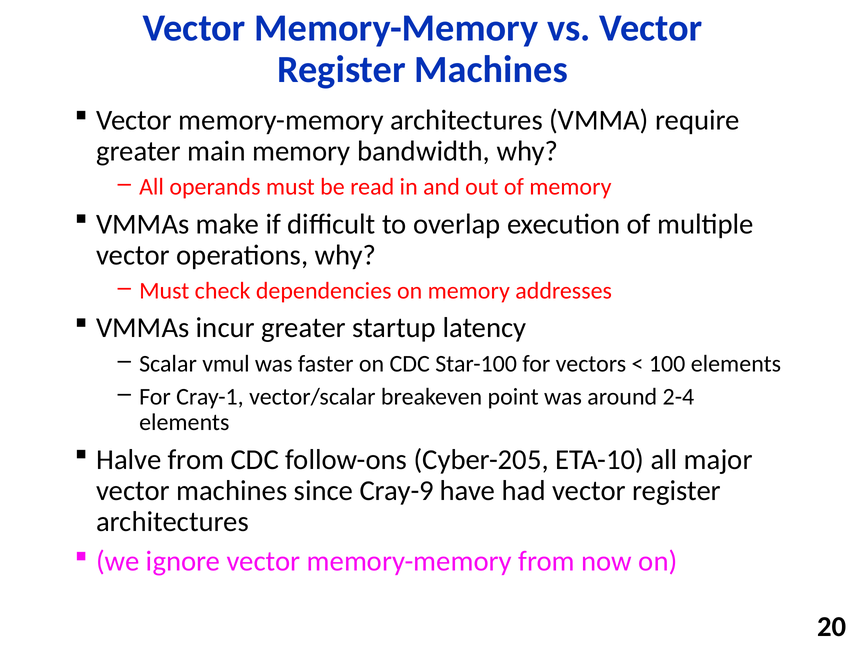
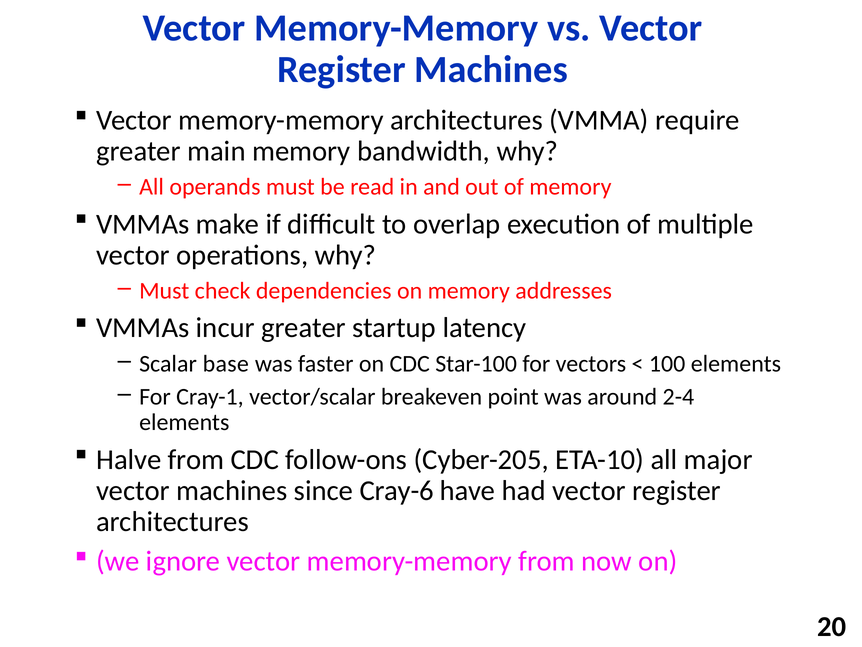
vmul: vmul -> base
Cray-9: Cray-9 -> Cray-6
